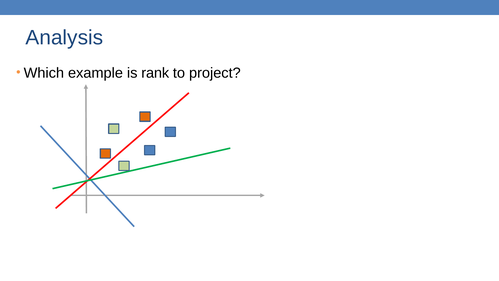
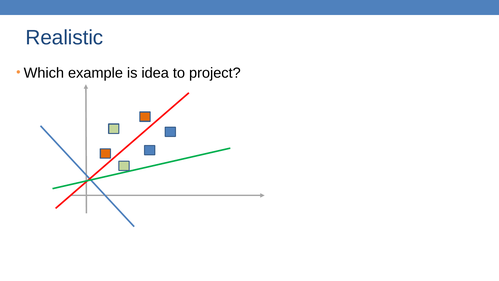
Analysis: Analysis -> Realistic
rank: rank -> idea
